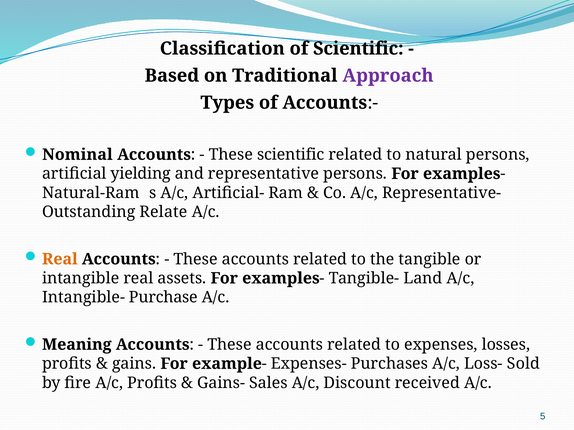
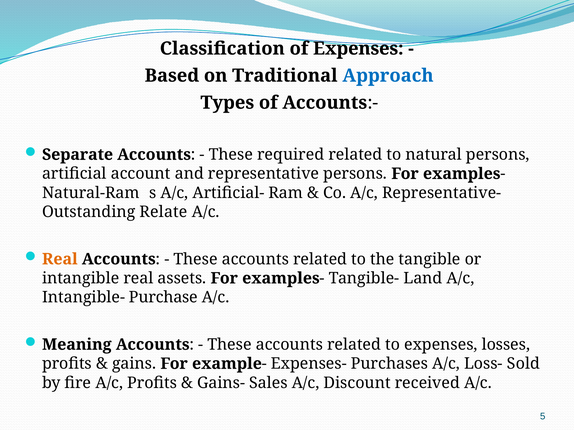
of Scientific: Scientific -> Expenses
Approach colour: purple -> blue
Nominal: Nominal -> Separate
These scientific: scientific -> required
yielding: yielding -> account
